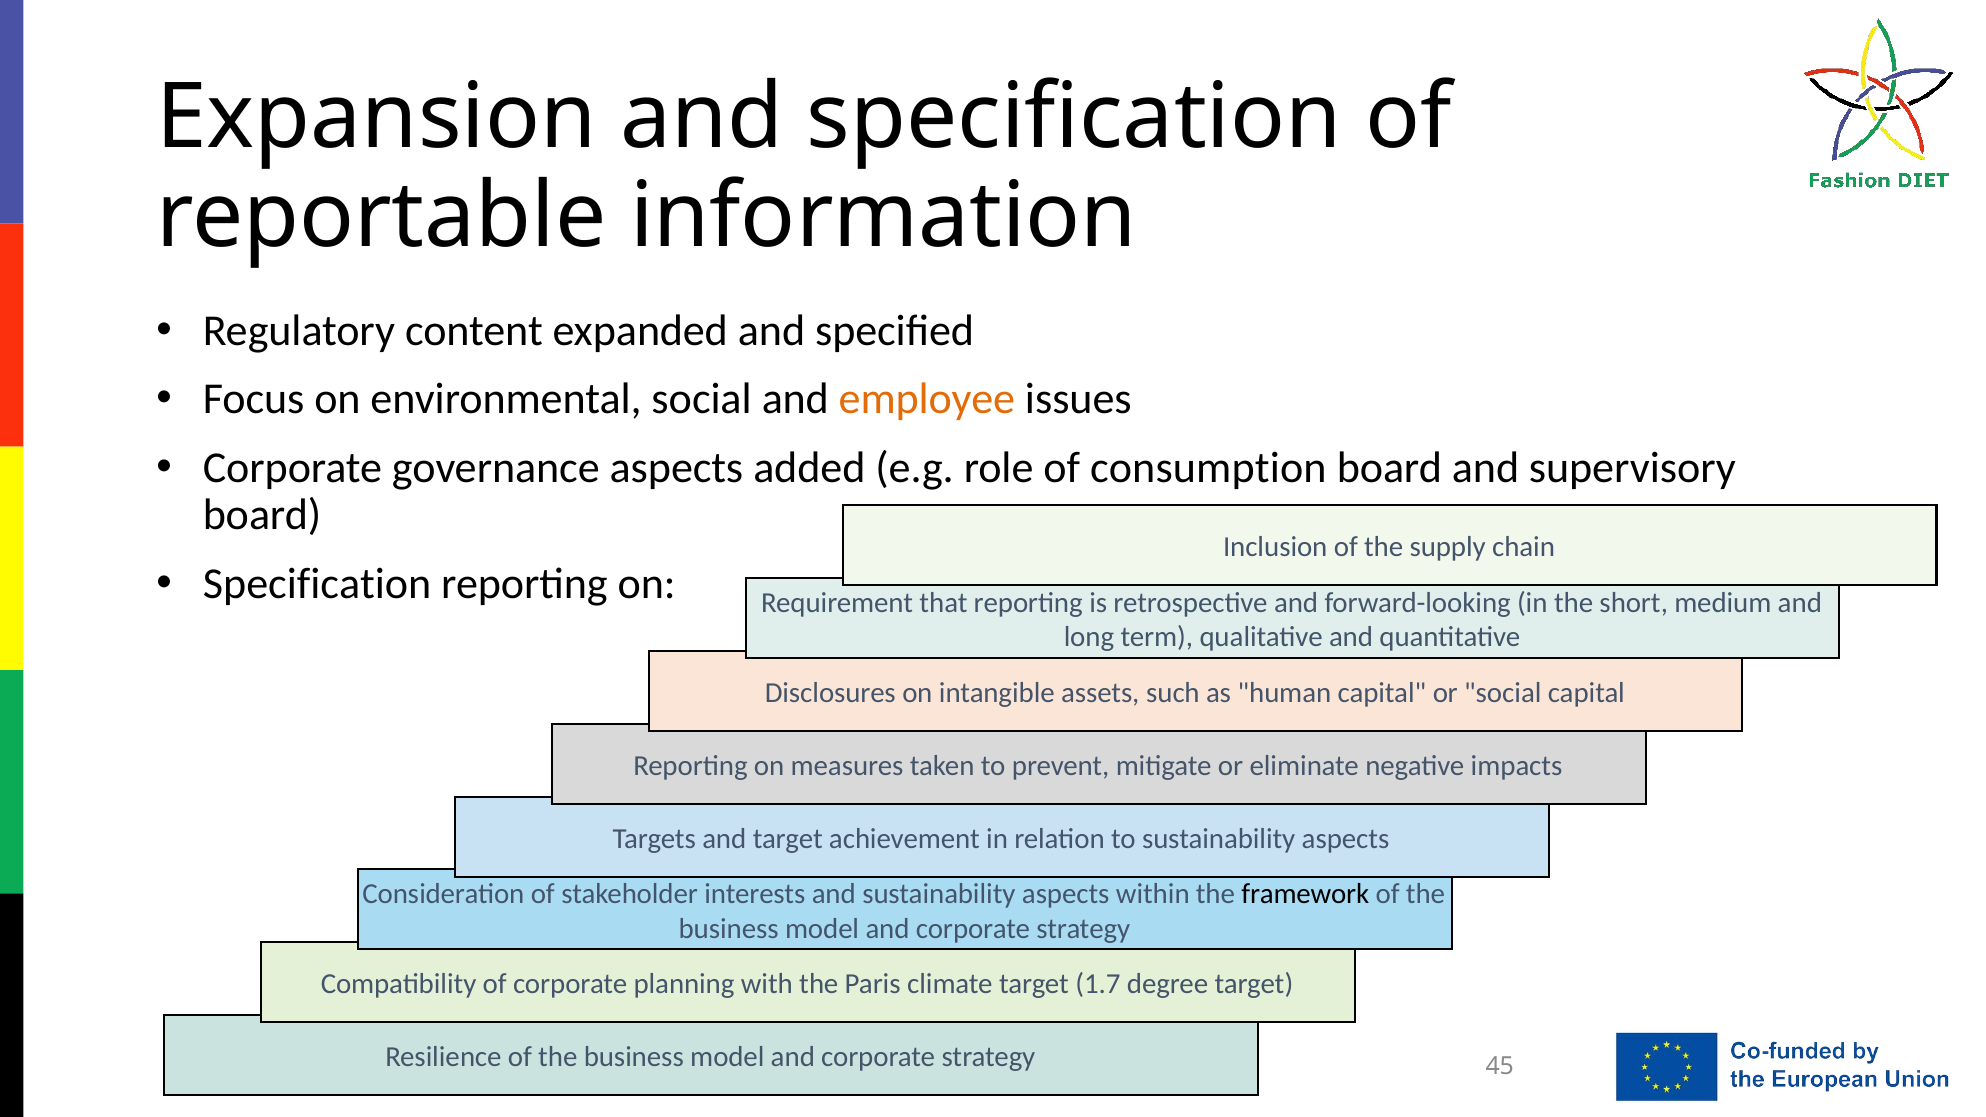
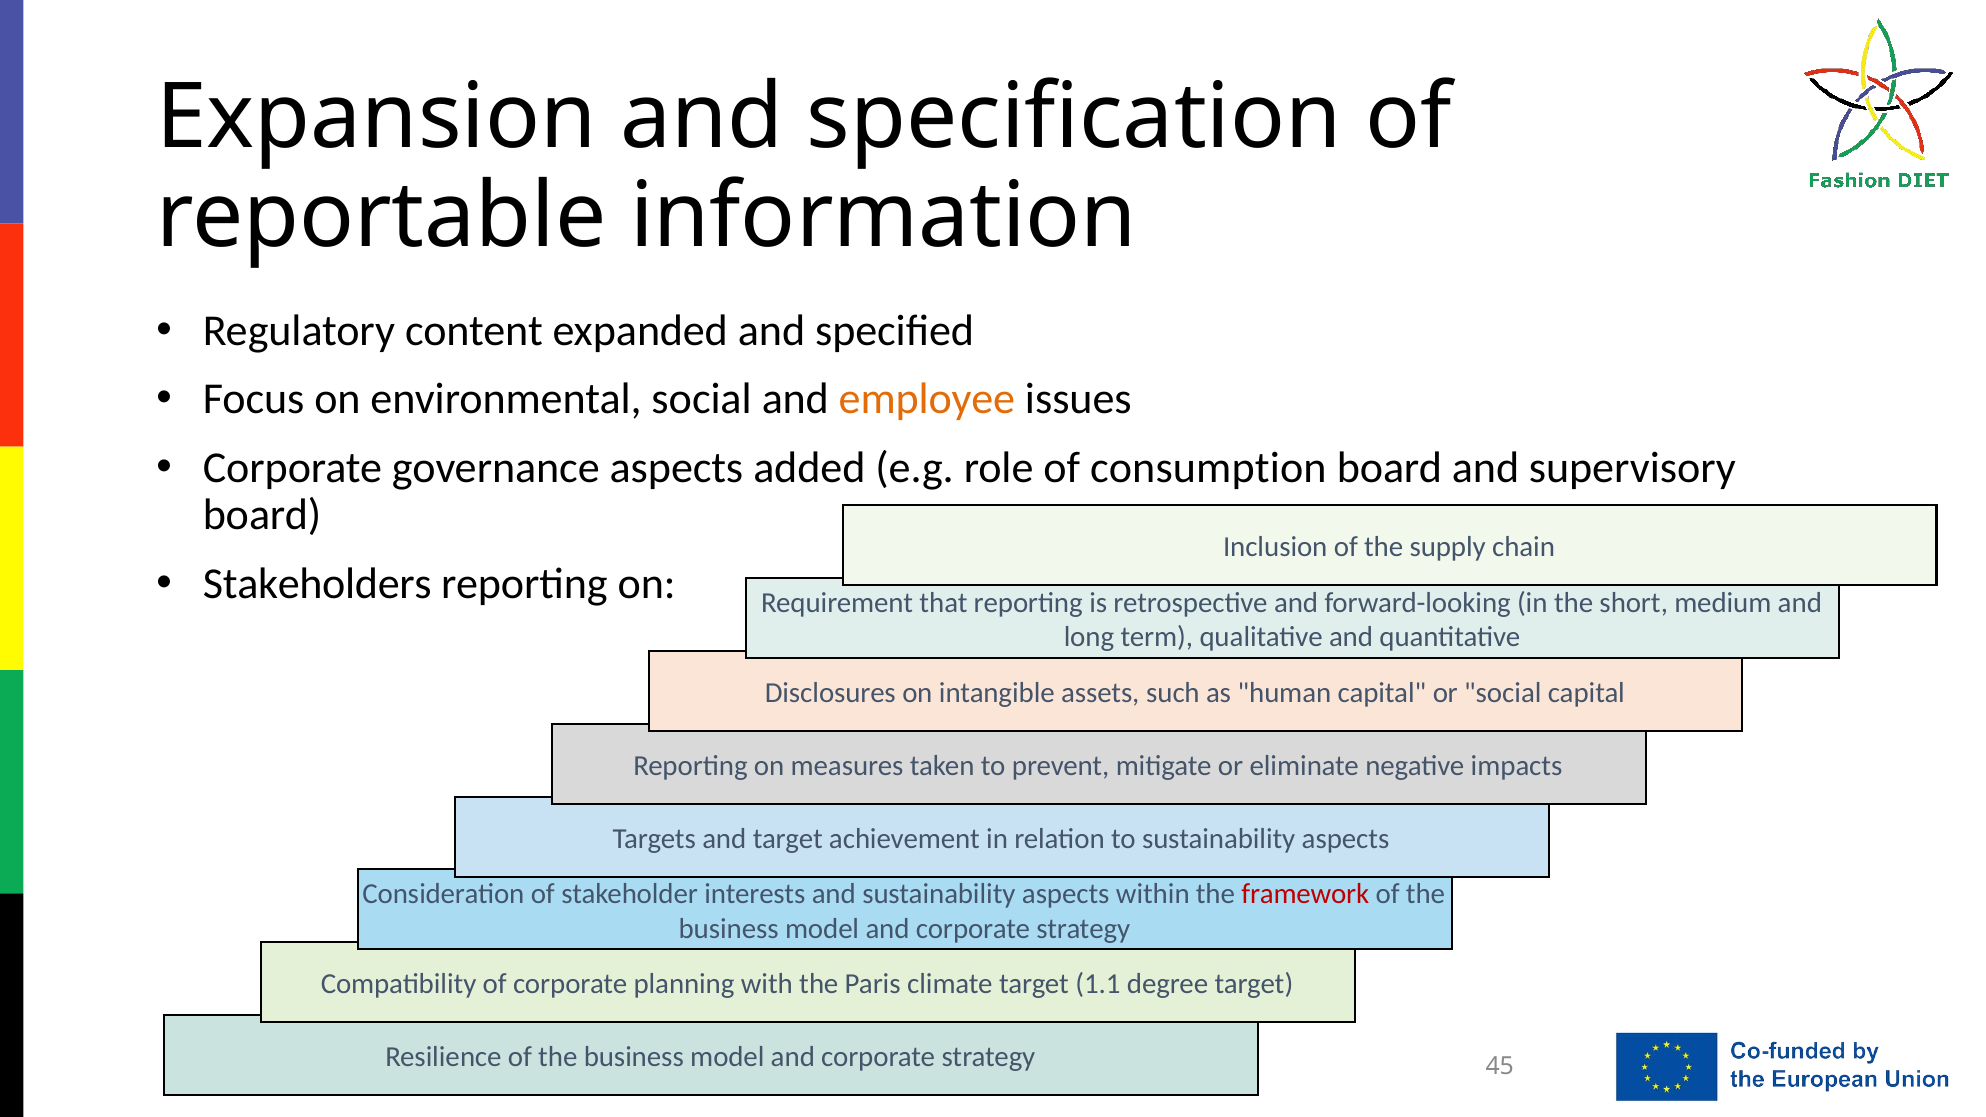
Specification at (317, 584): Specification -> Stakeholders
framework colour: black -> red
1.7: 1.7 -> 1.1
